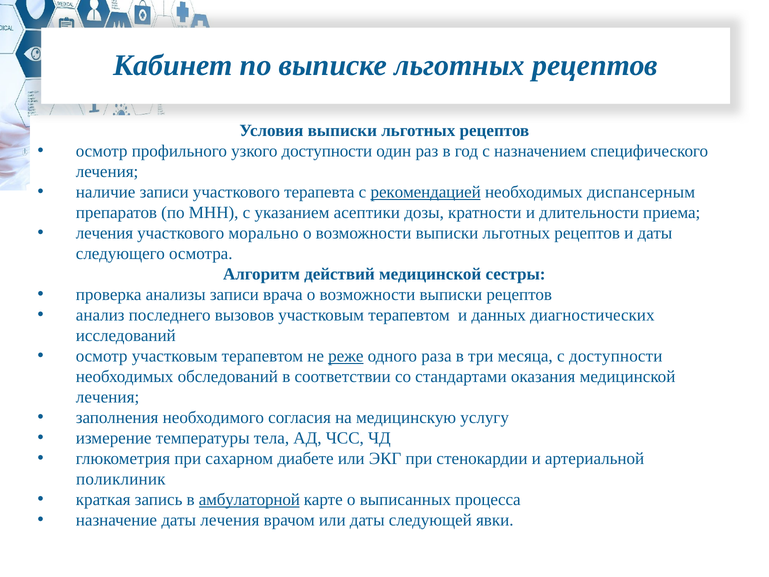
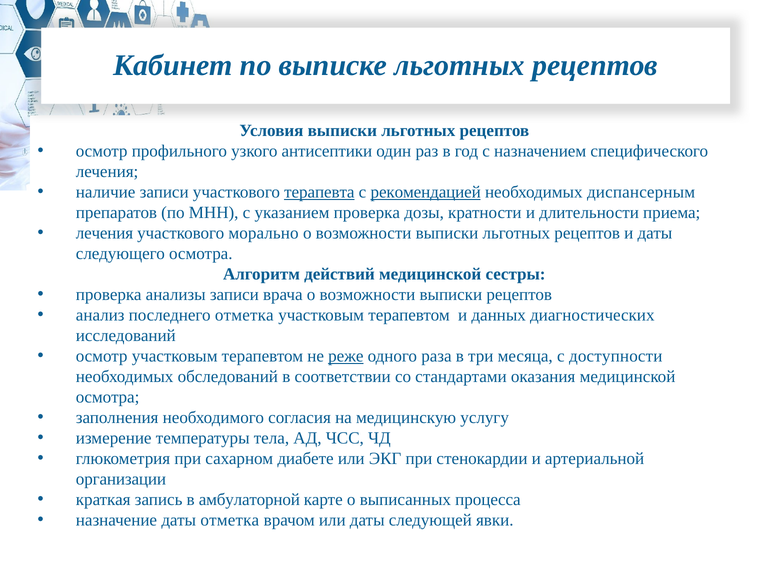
узкого доступности: доступности -> антисептики
терапевта underline: none -> present
указанием асептики: асептики -> проверка
последнего вызовов: вызовов -> отметка
лечения at (108, 397): лечения -> осмотра
поликлиник: поликлиник -> организации
амбулаторной underline: present -> none
даты лечения: лечения -> отметка
